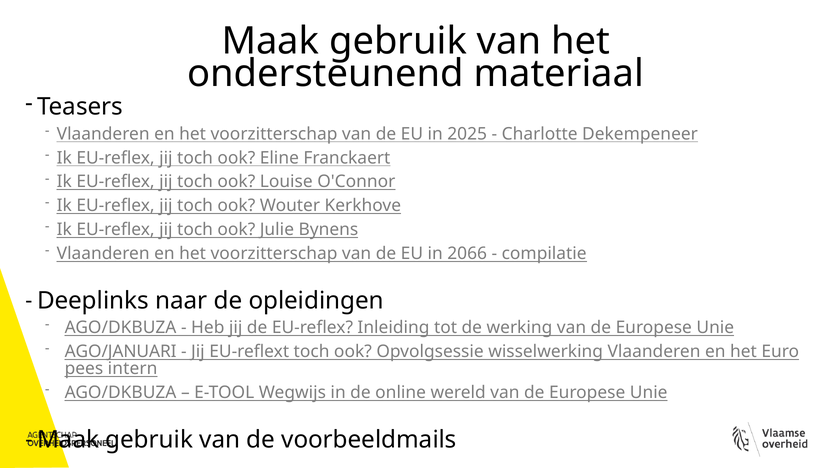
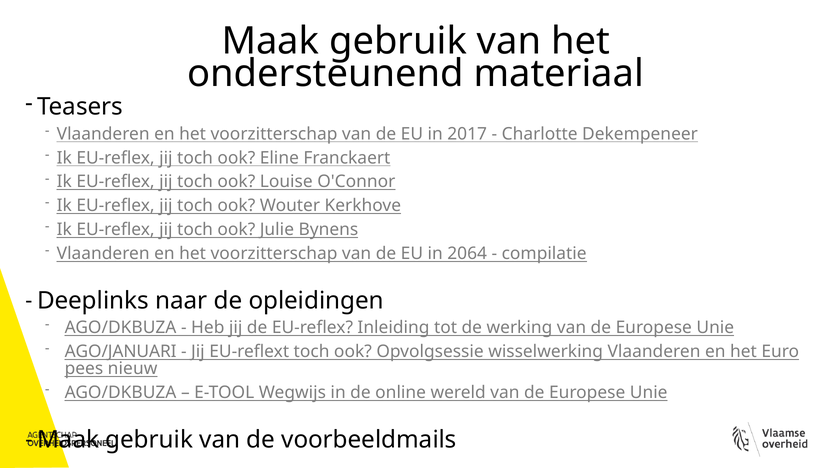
2025: 2025 -> 2017
2066: 2066 -> 2064
intern: intern -> nieuw
